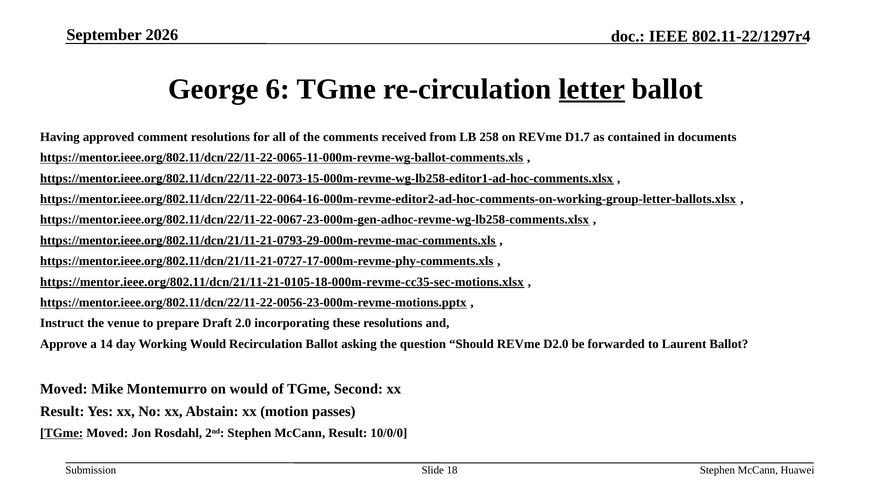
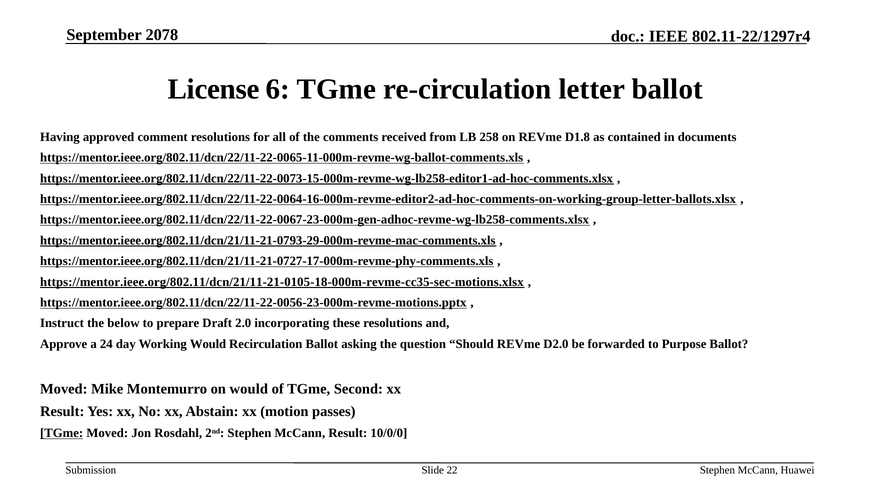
2026: 2026 -> 2078
George: George -> License
letter underline: present -> none
D1.7: D1.7 -> D1.8
venue: venue -> below
14: 14 -> 24
Laurent: Laurent -> Purpose
18: 18 -> 22
